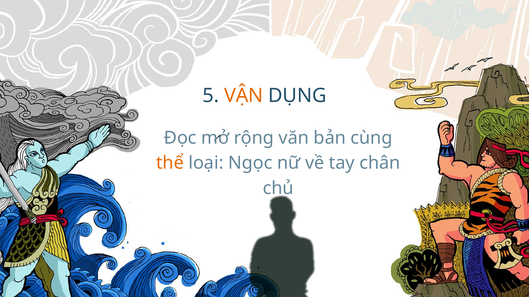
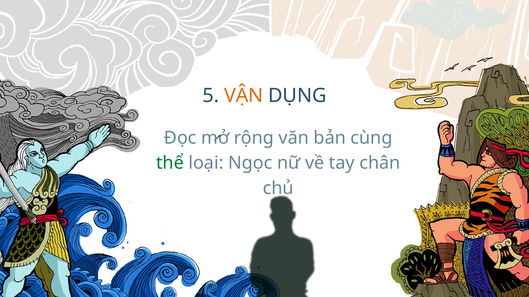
thể colour: orange -> green
